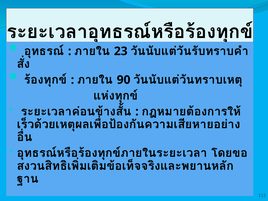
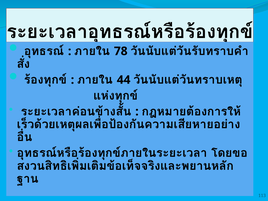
23: 23 -> 78
90: 90 -> 44
